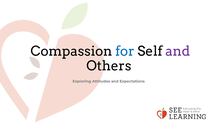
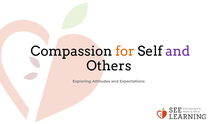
for colour: blue -> orange
